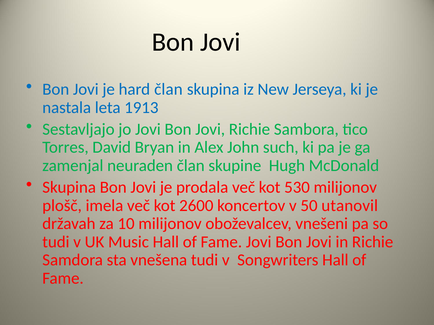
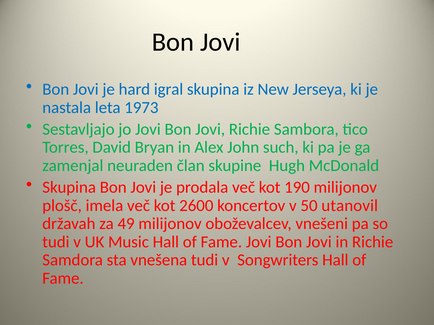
hard član: član -> igral
1913: 1913 -> 1973
530: 530 -> 190
10: 10 -> 49
